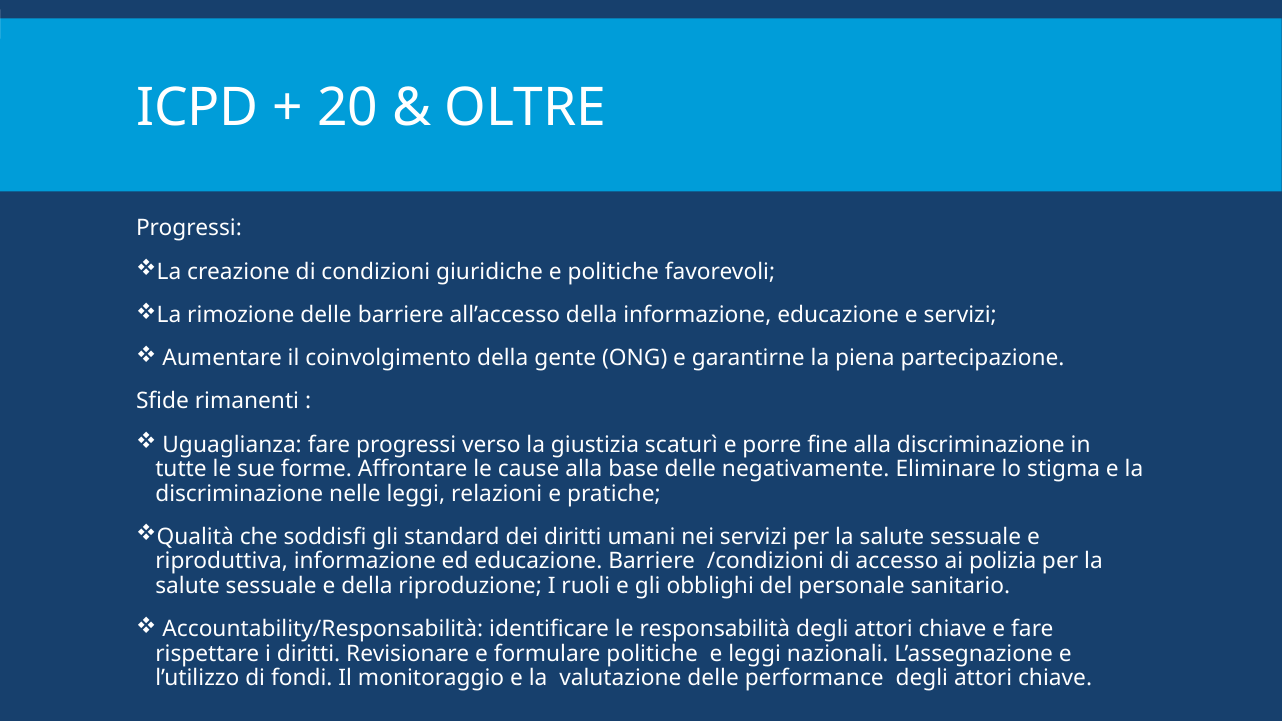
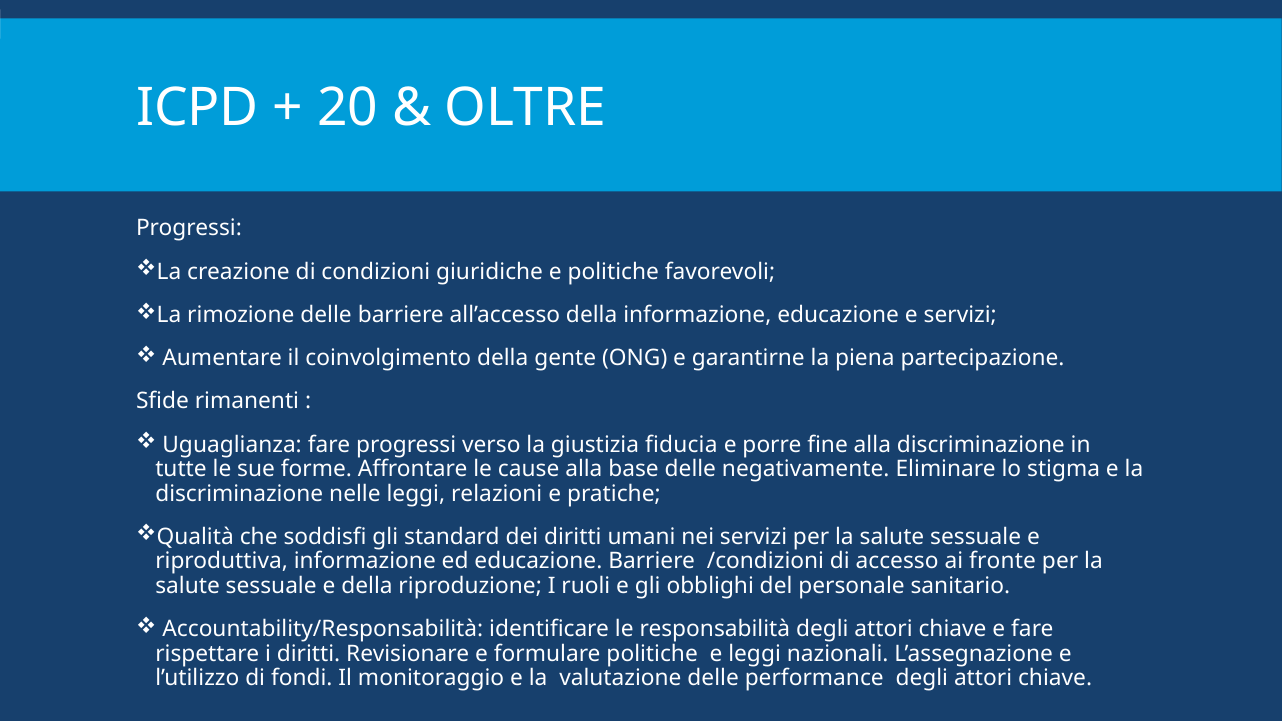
scaturì: scaturì -> fiducia
polizia: polizia -> fronte
